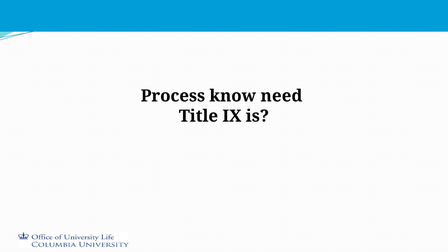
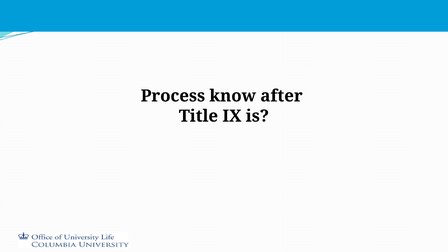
need: need -> after
